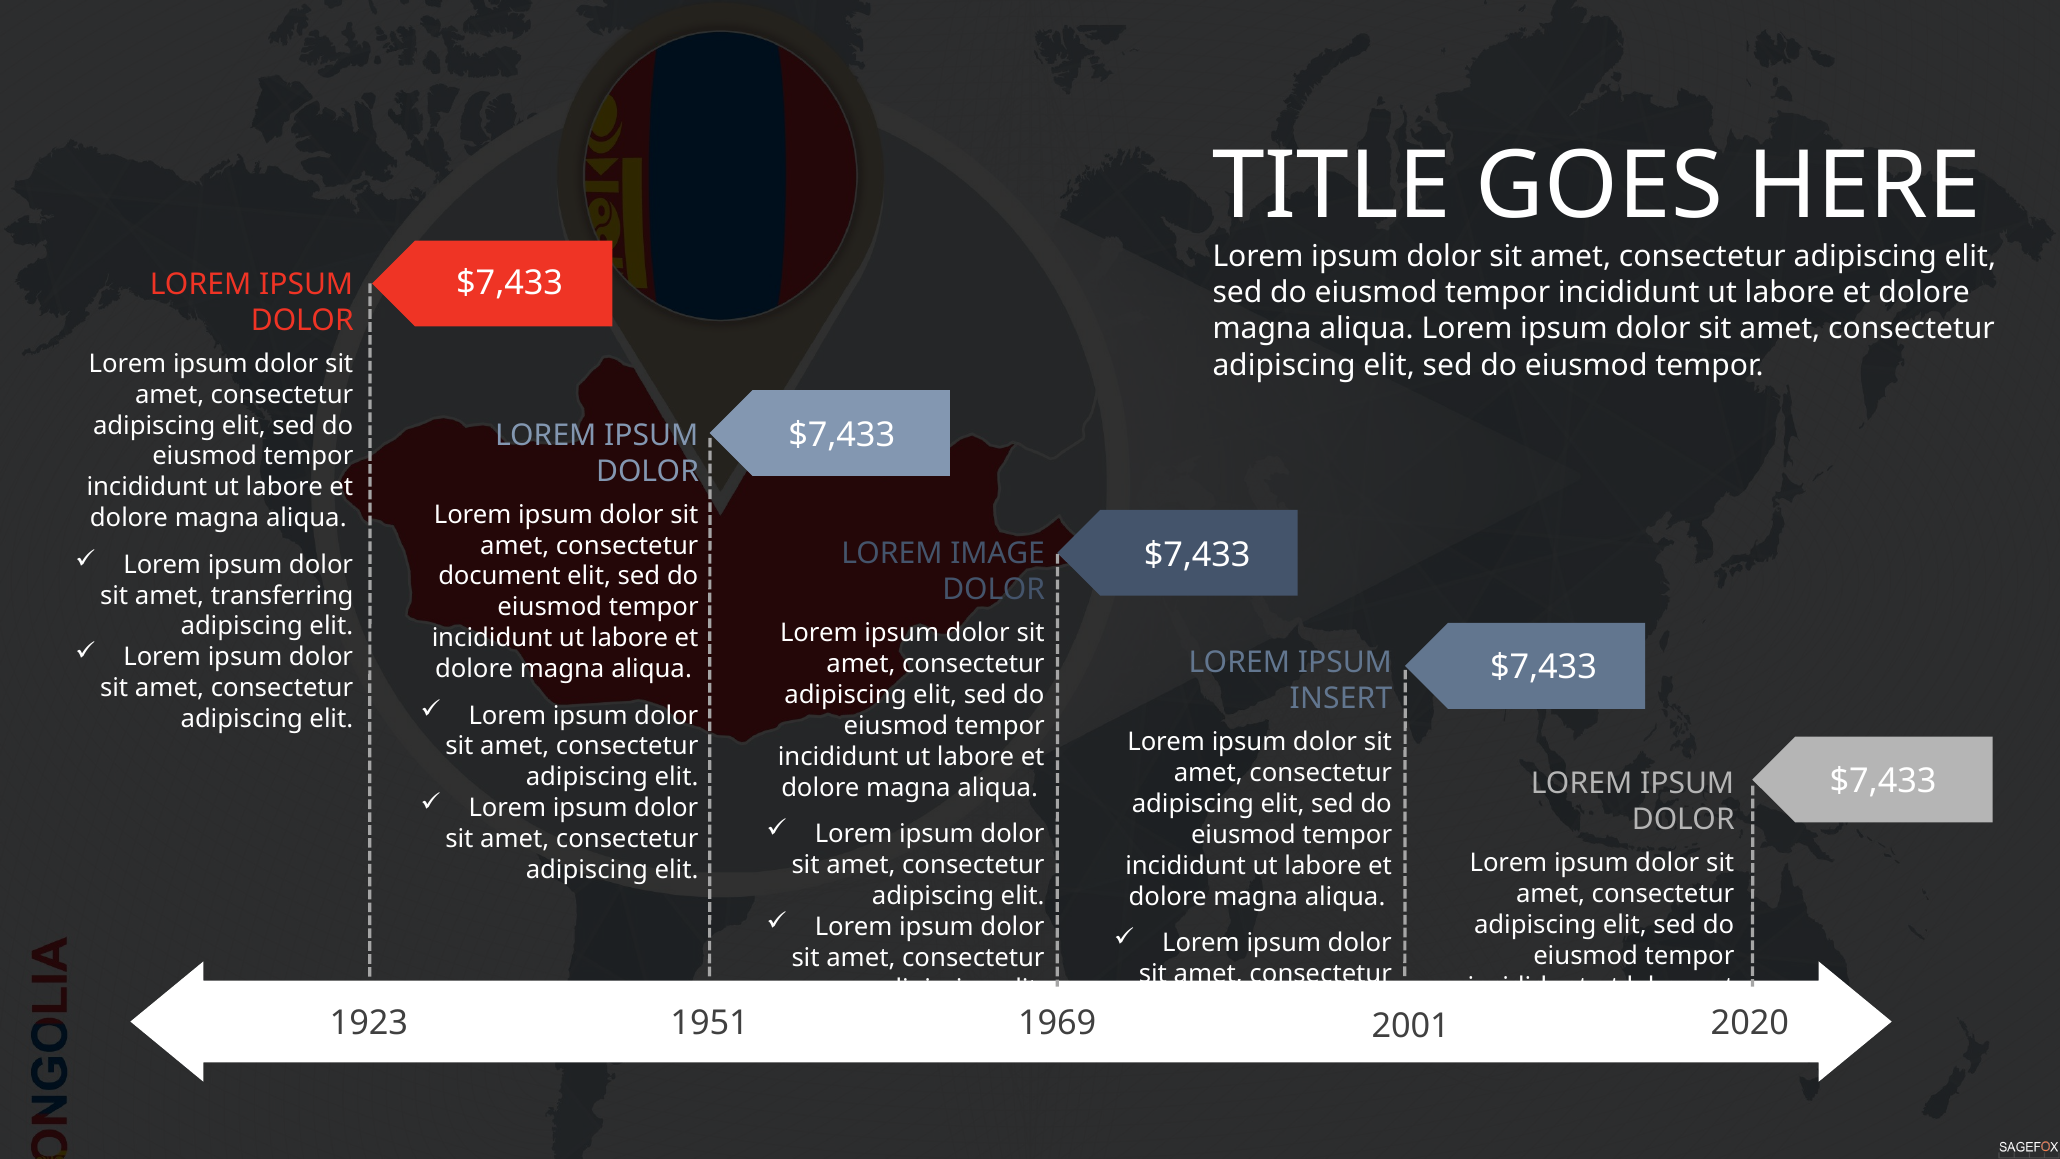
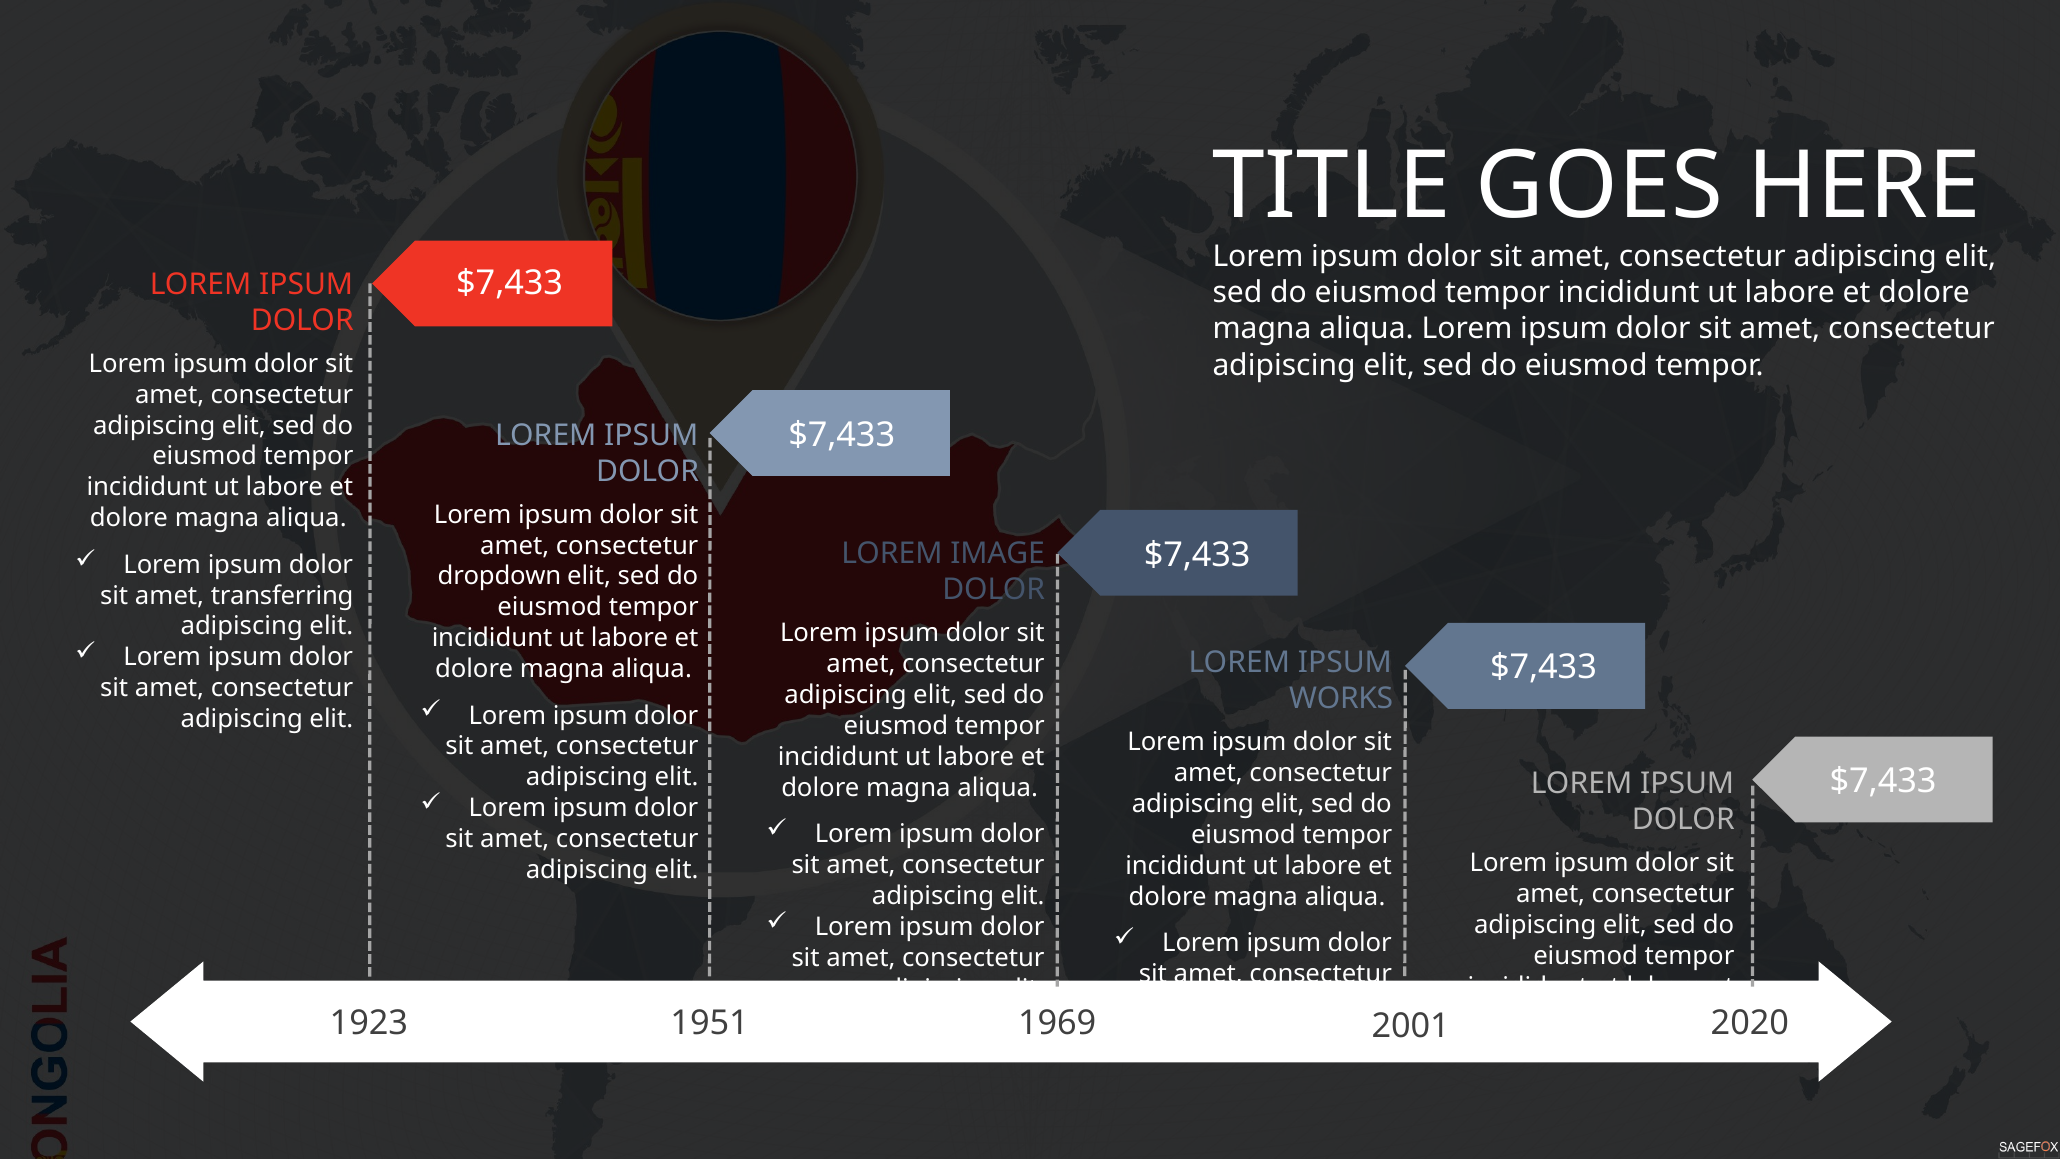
document: document -> dropdown
INSERT: INSERT -> WORKS
